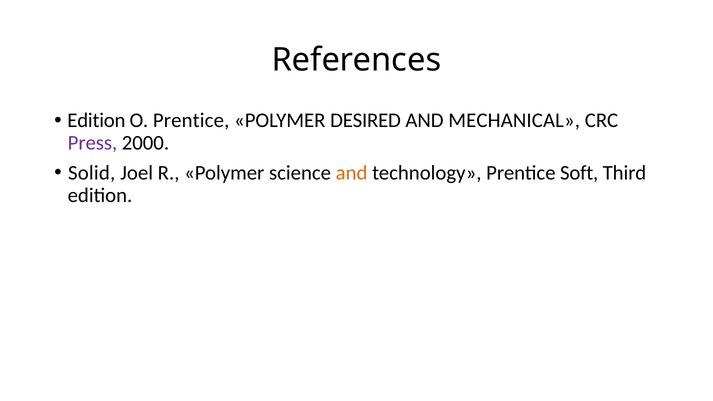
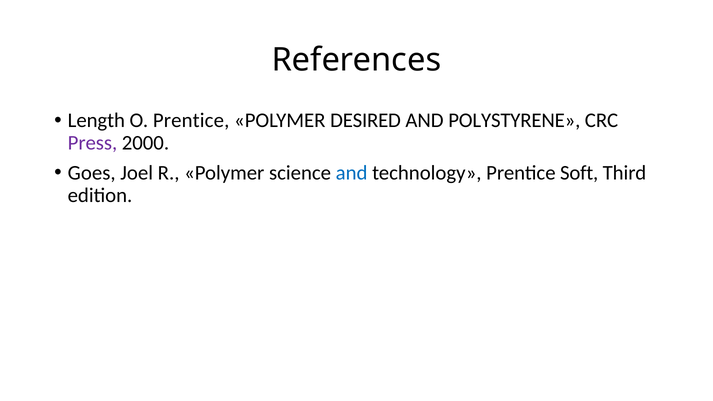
Edition at (96, 121): Edition -> Length
MECHANICAL: MECHANICAL -> POLYSTYRENE
Solid: Solid -> Goes
and at (352, 173) colour: orange -> blue
